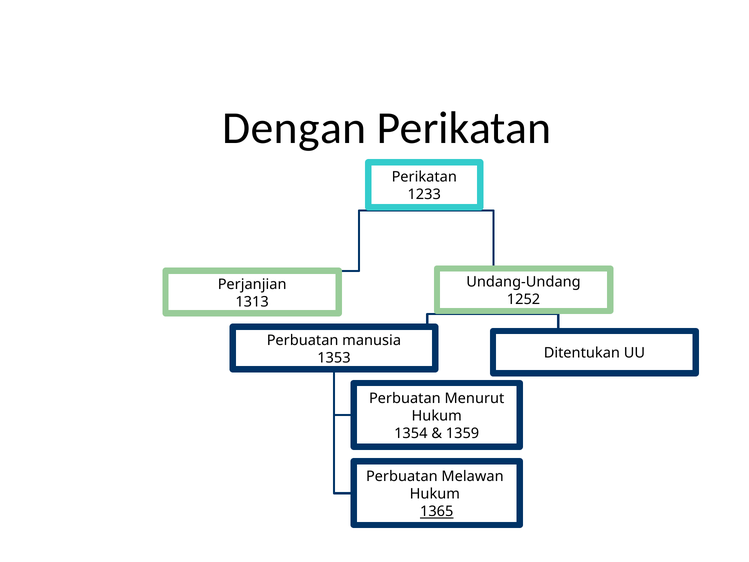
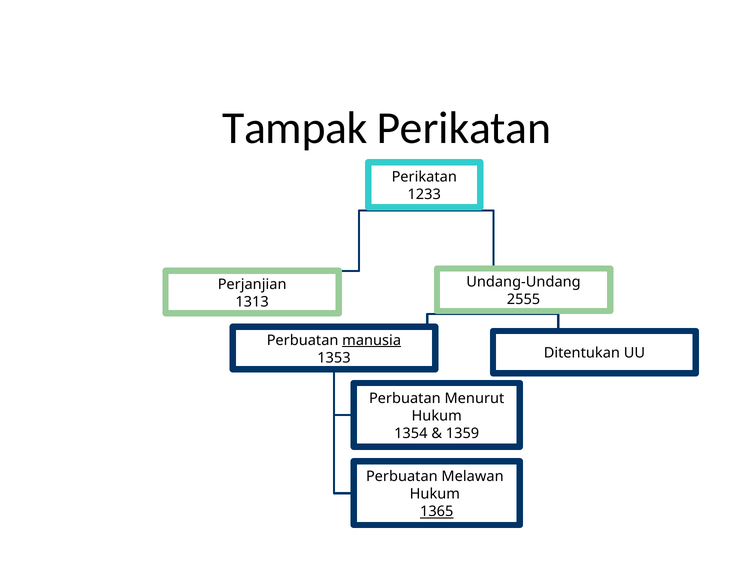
Dengan: Dengan -> Tampak
1252: 1252 -> 2555
manusia underline: none -> present
